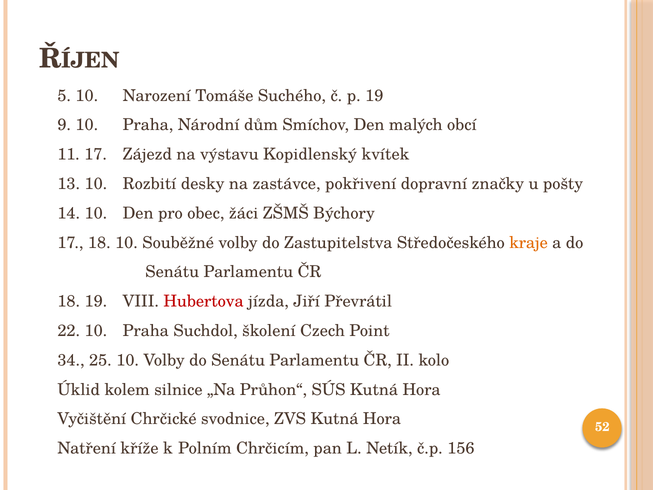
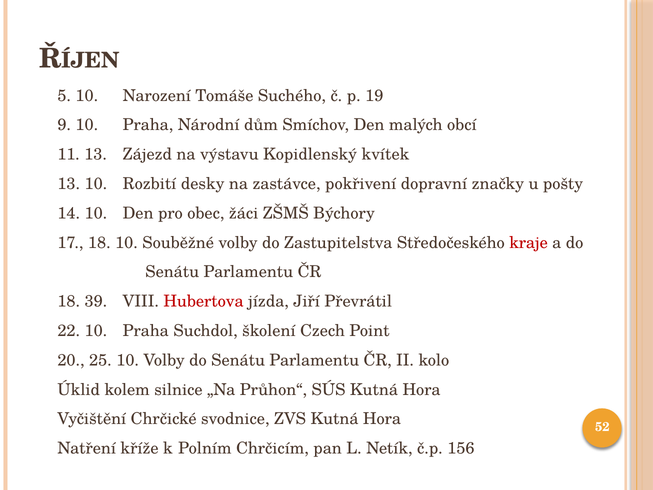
11 17: 17 -> 13
kraje colour: orange -> red
18 19: 19 -> 39
34: 34 -> 20
